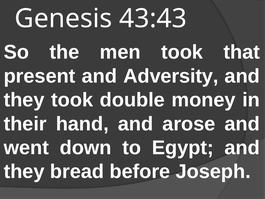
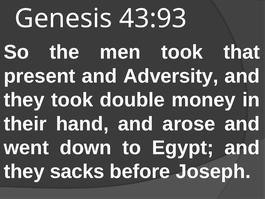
43:43: 43:43 -> 43:93
bread: bread -> sacks
